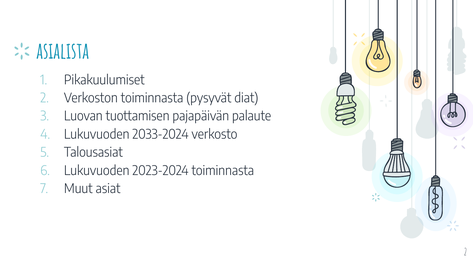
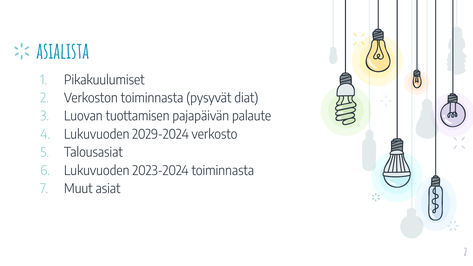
2033-2024: 2033-2024 -> 2029-2024
